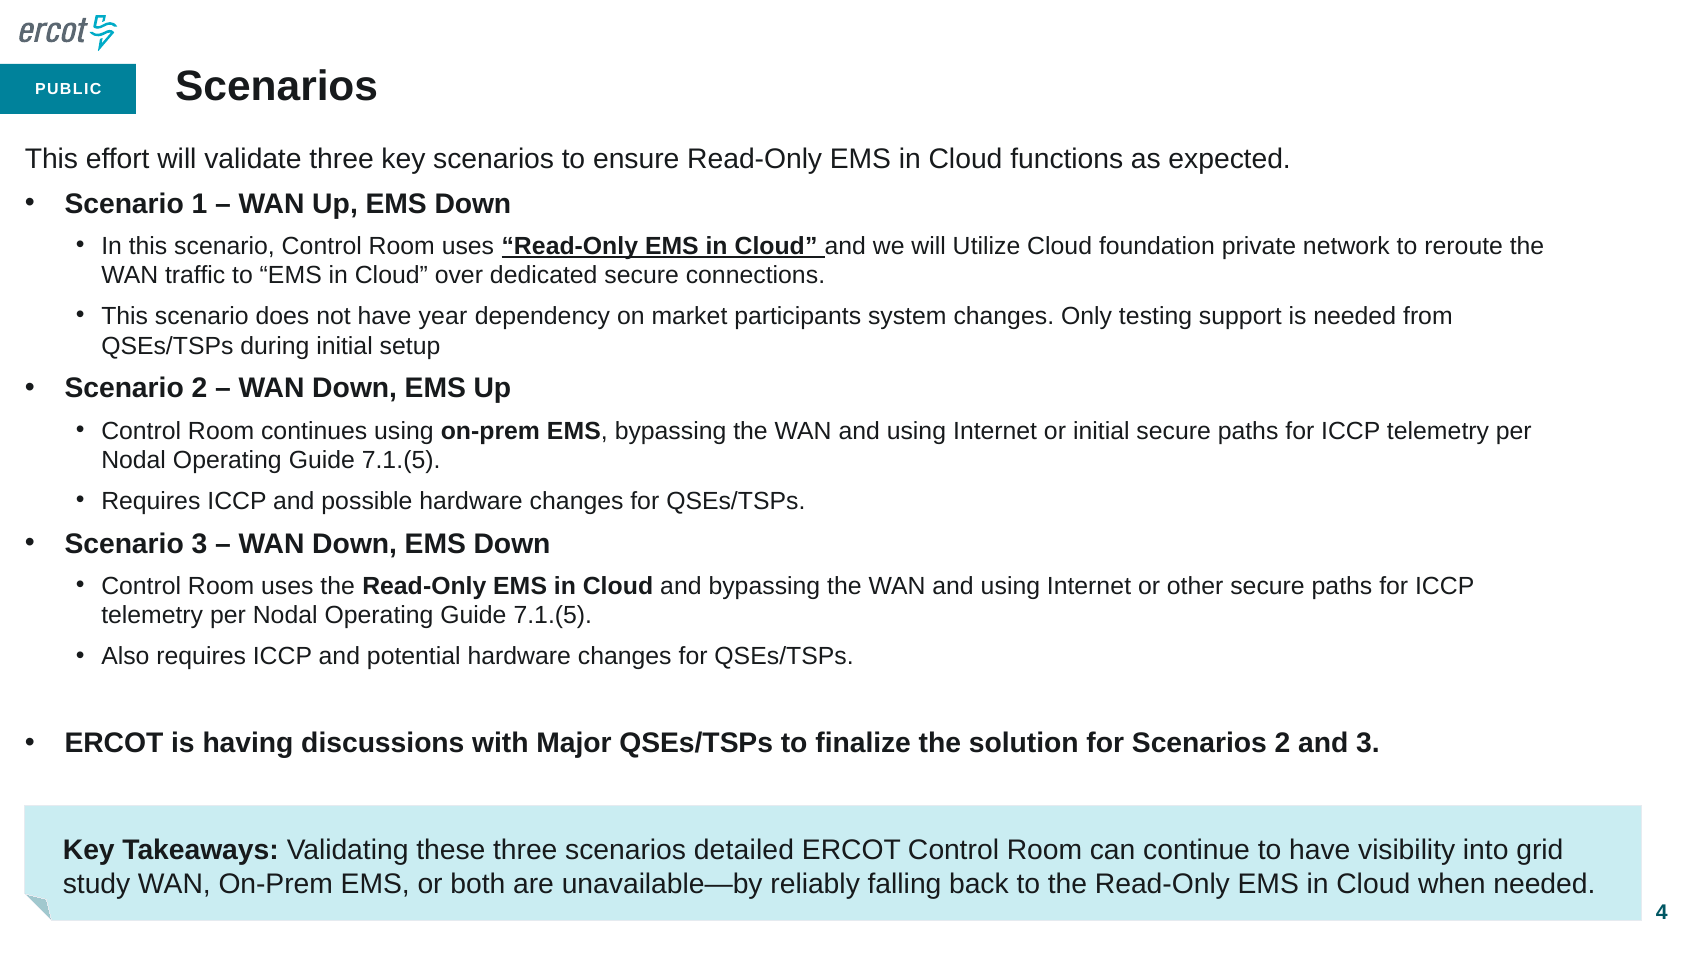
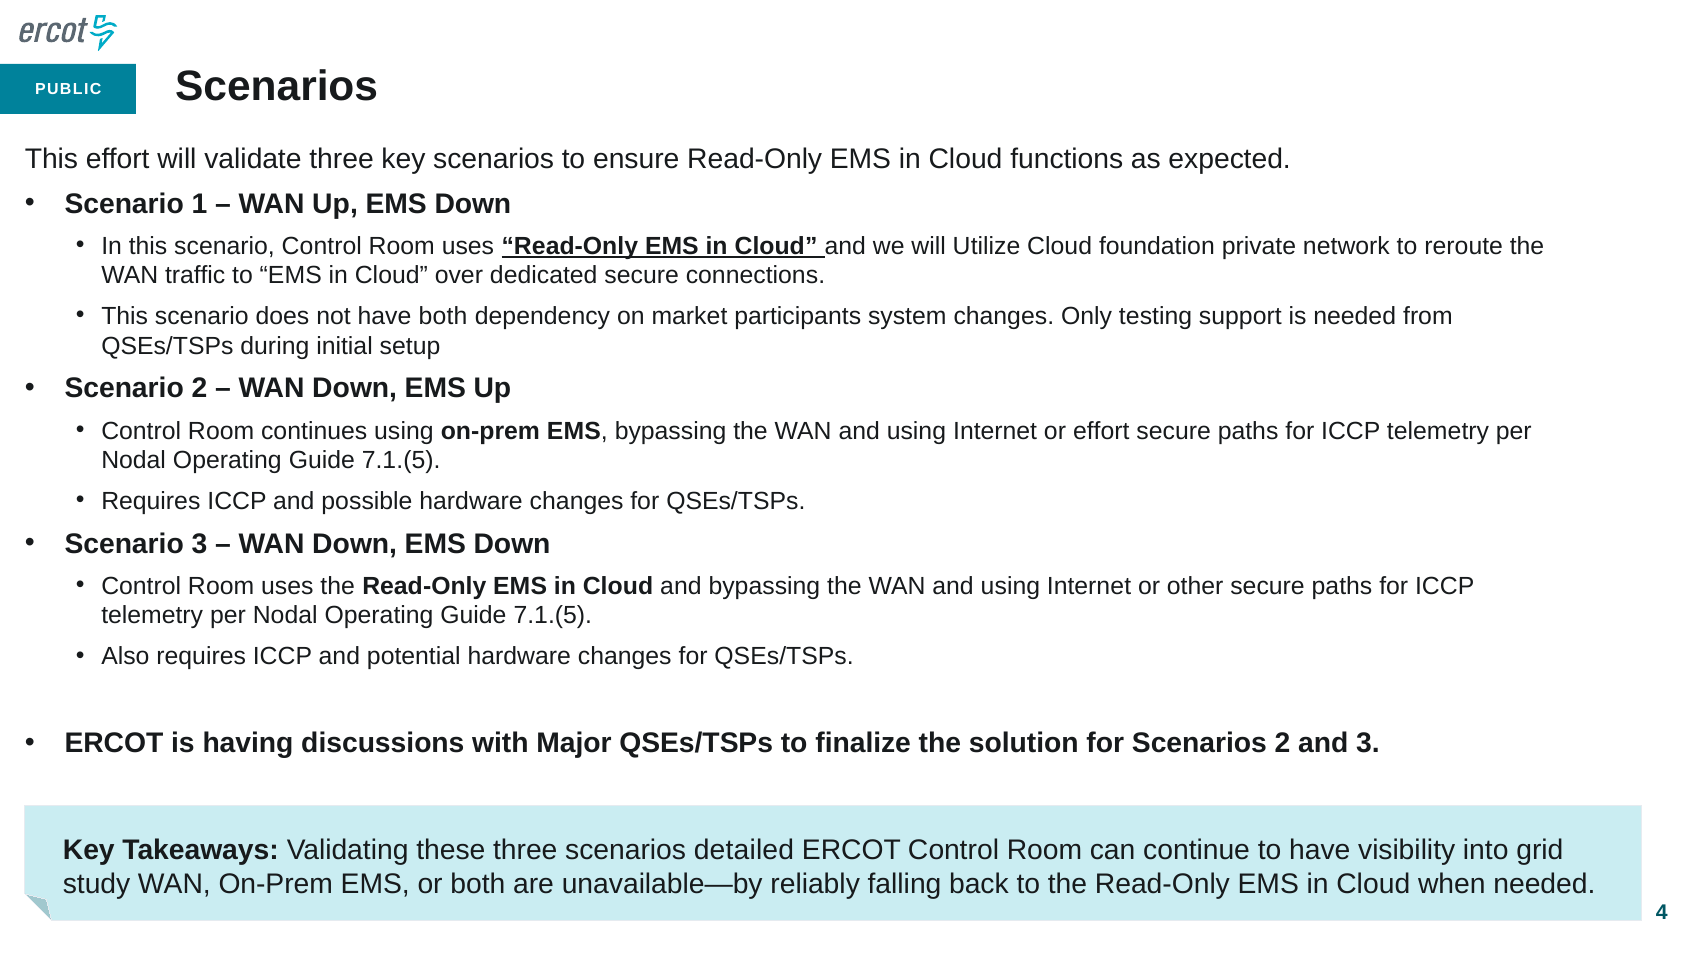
have year: year -> both
or initial: initial -> effort
